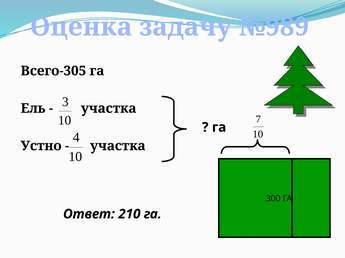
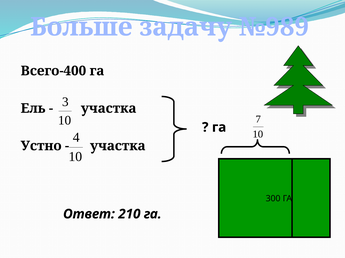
Оценка: Оценка -> Больше
Всего-305: Всего-305 -> Всего-400
